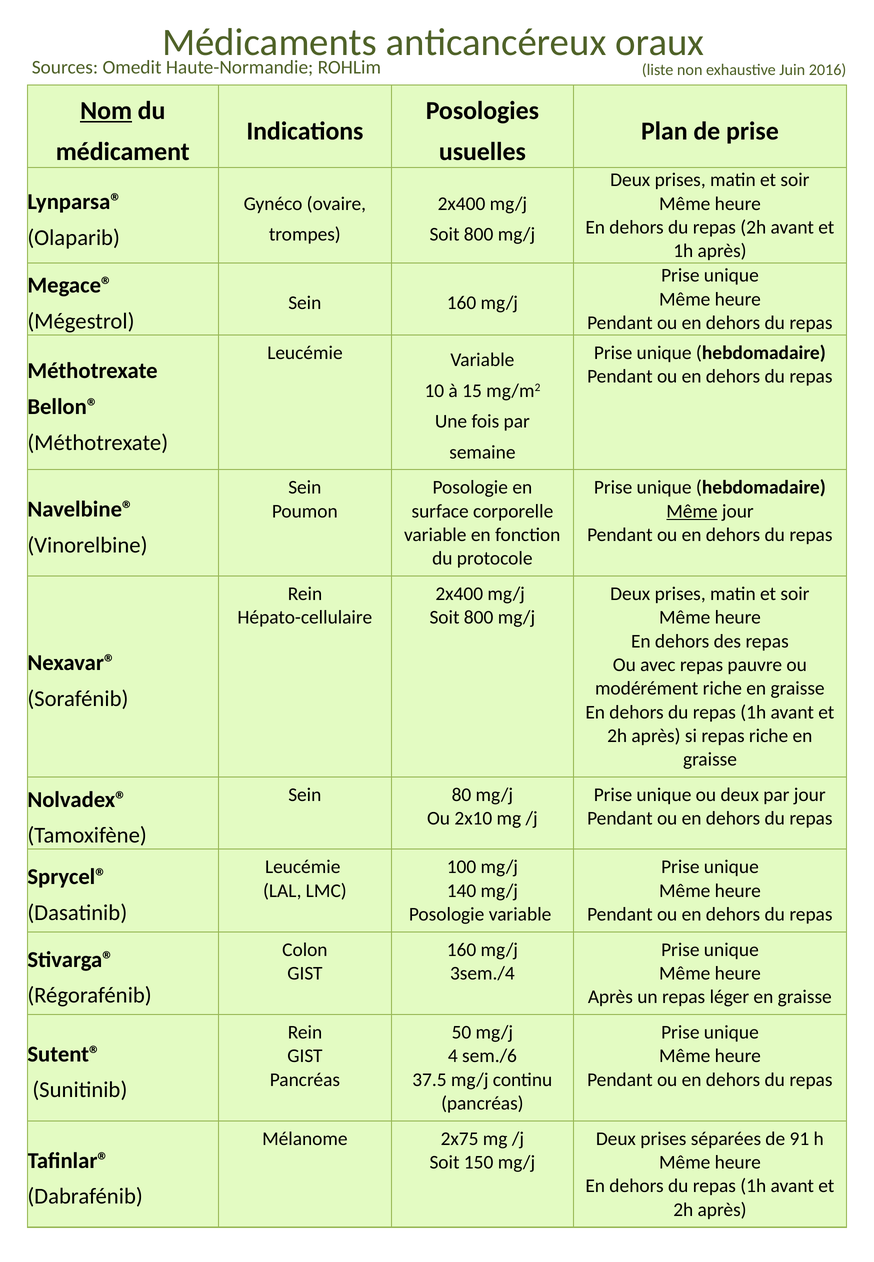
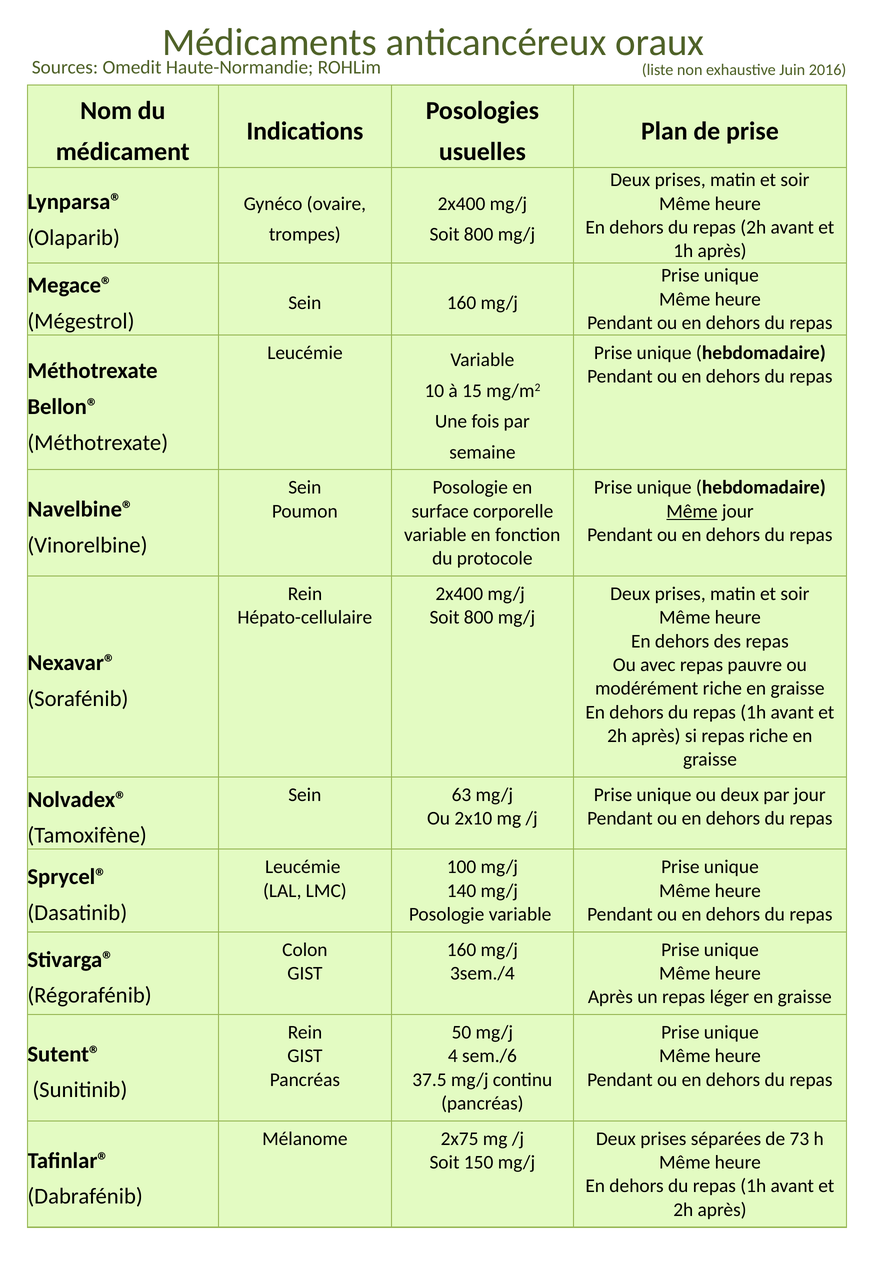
Nom underline: present -> none
80: 80 -> 63
91: 91 -> 73
